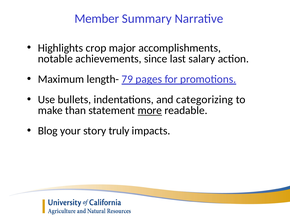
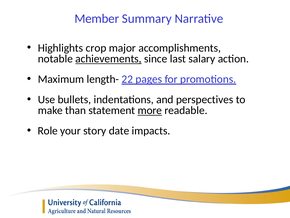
achievements underline: none -> present
79: 79 -> 22
categorizing: categorizing -> perspectives
Blog: Blog -> Role
truly: truly -> date
